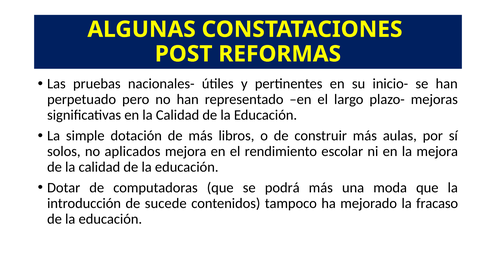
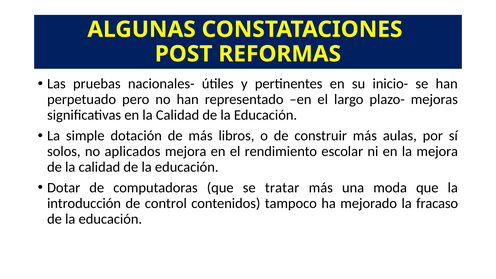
podrá: podrá -> tratar
sucede: sucede -> control
